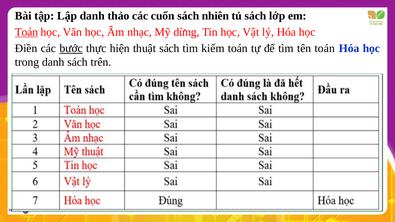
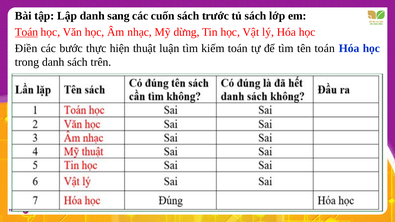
thảo: thảo -> sang
nhiên: nhiên -> trước
bước underline: present -> none
thuật sách: sách -> luận
